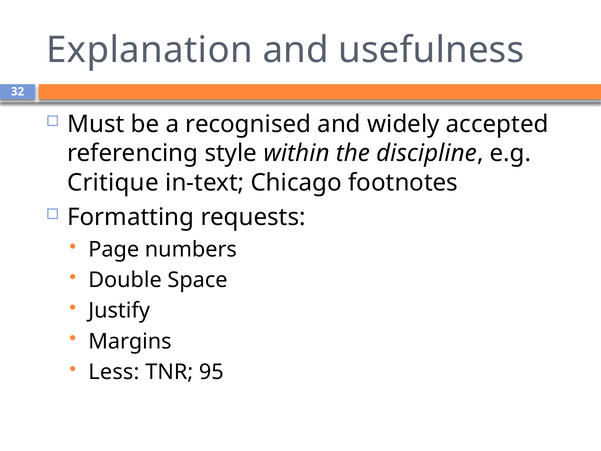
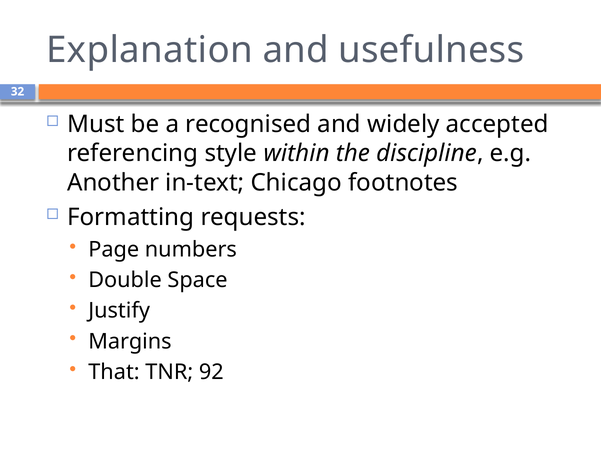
Critique: Critique -> Another
Less: Less -> That
95: 95 -> 92
